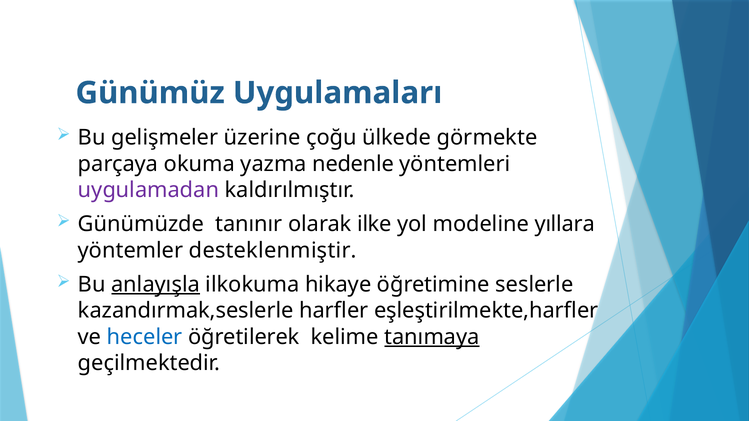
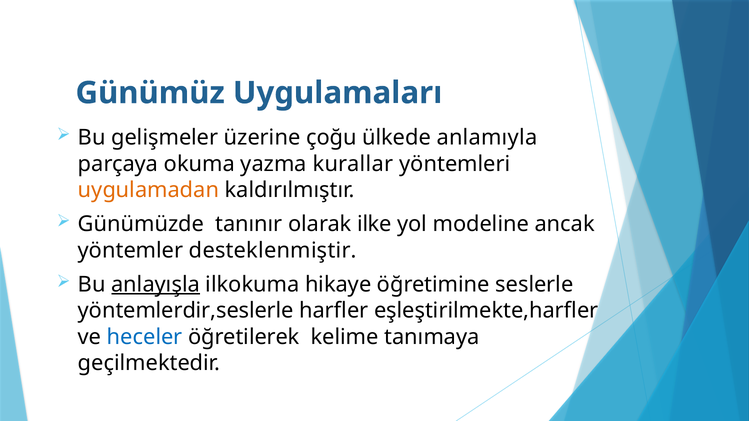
görmekte: görmekte -> anlamıyla
nedenle: nedenle -> kurallar
uygulamadan colour: purple -> orange
yıllara: yıllara -> ancak
kazandırmak,seslerle: kazandırmak,seslerle -> yöntemlerdir,seslerle
tanımaya underline: present -> none
